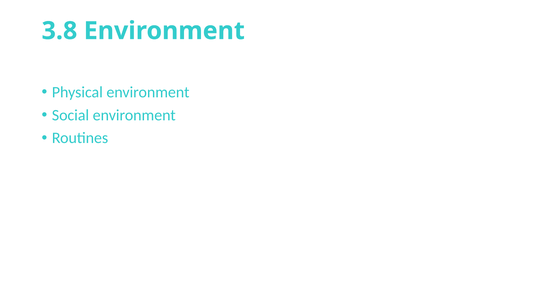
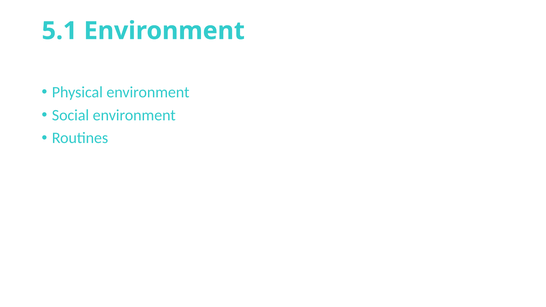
3.8: 3.8 -> 5.1
